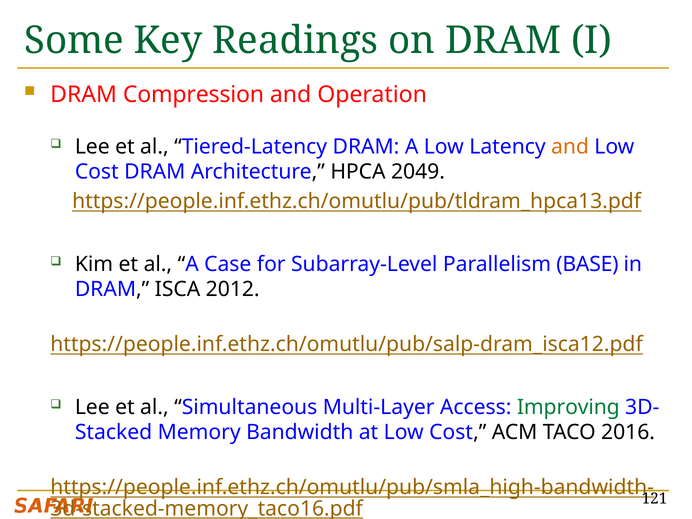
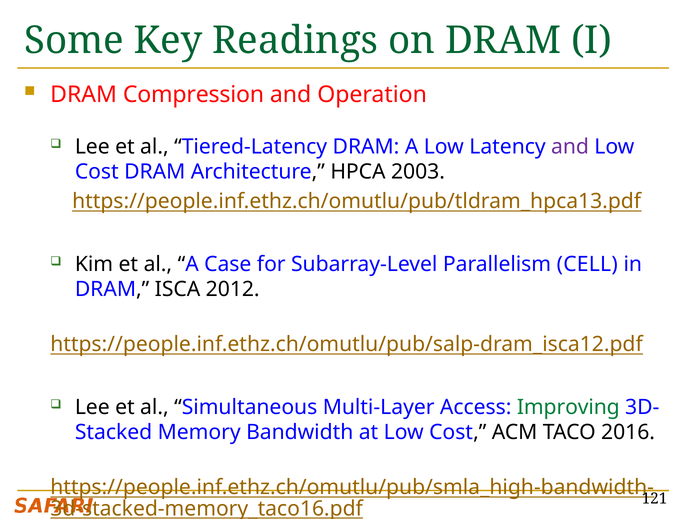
and at (570, 147) colour: orange -> purple
2049: 2049 -> 2003
BASE: BASE -> CELL
